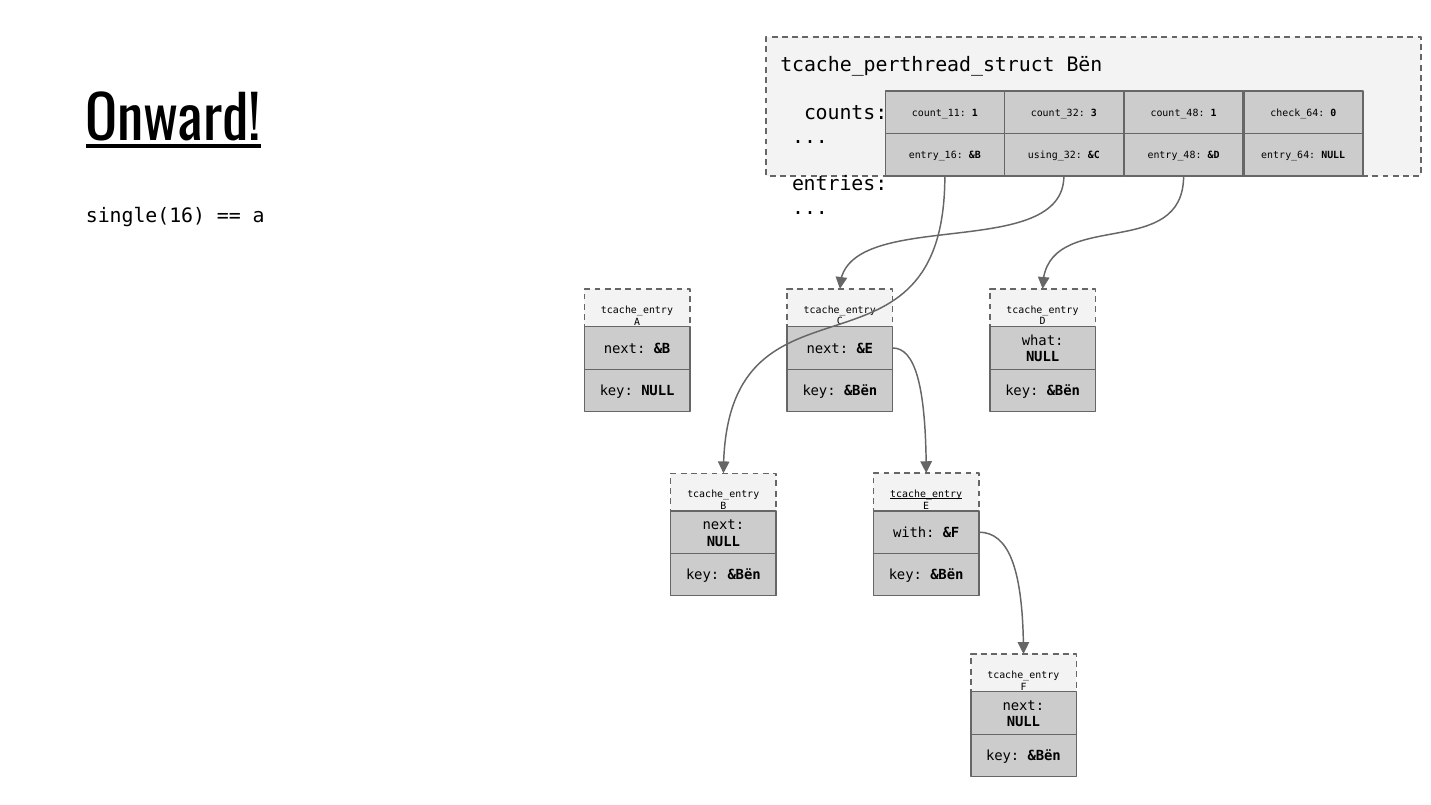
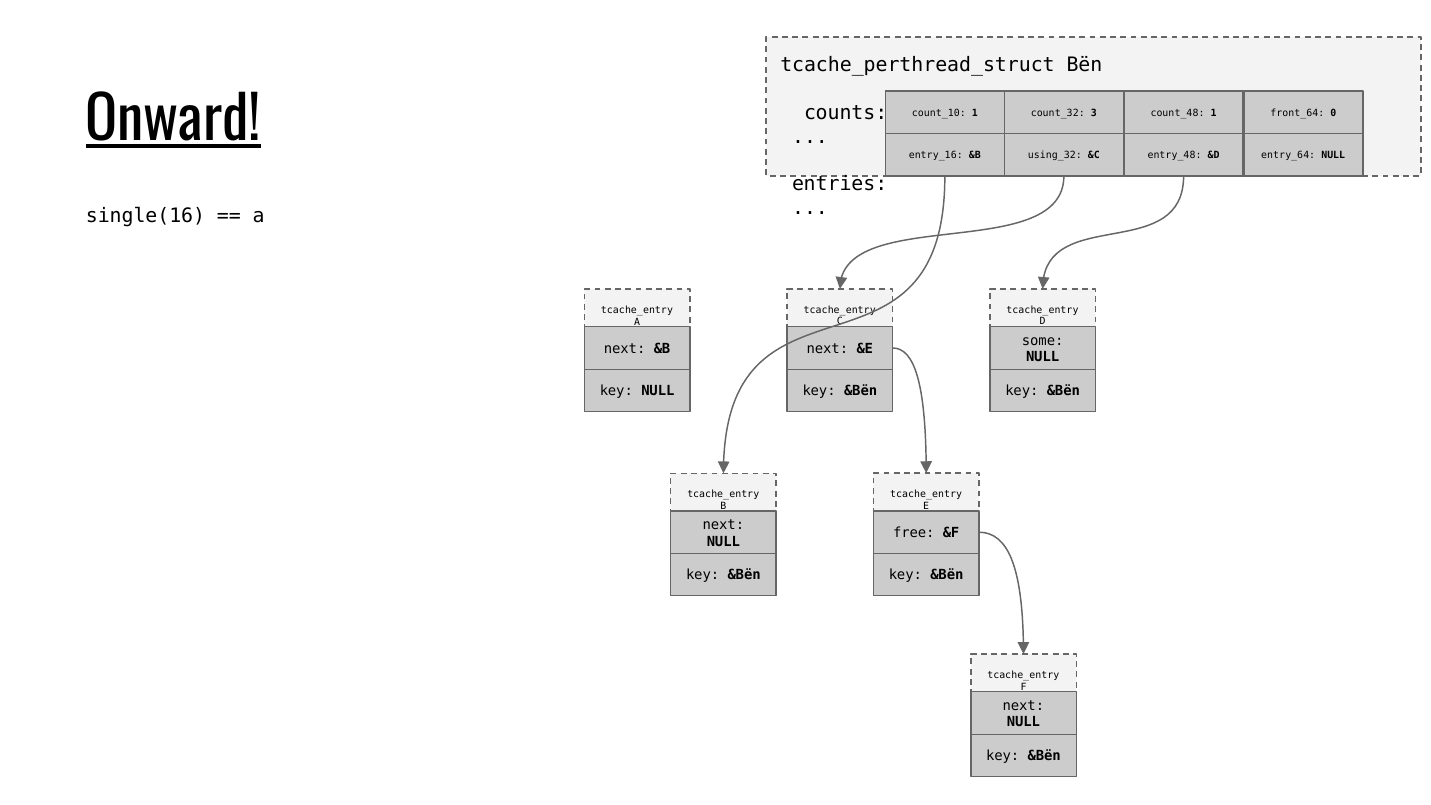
count_11: count_11 -> count_10
check_64: check_64 -> front_64
what: what -> some
tcache_entry at (926, 494) underline: present -> none
with: with -> free
